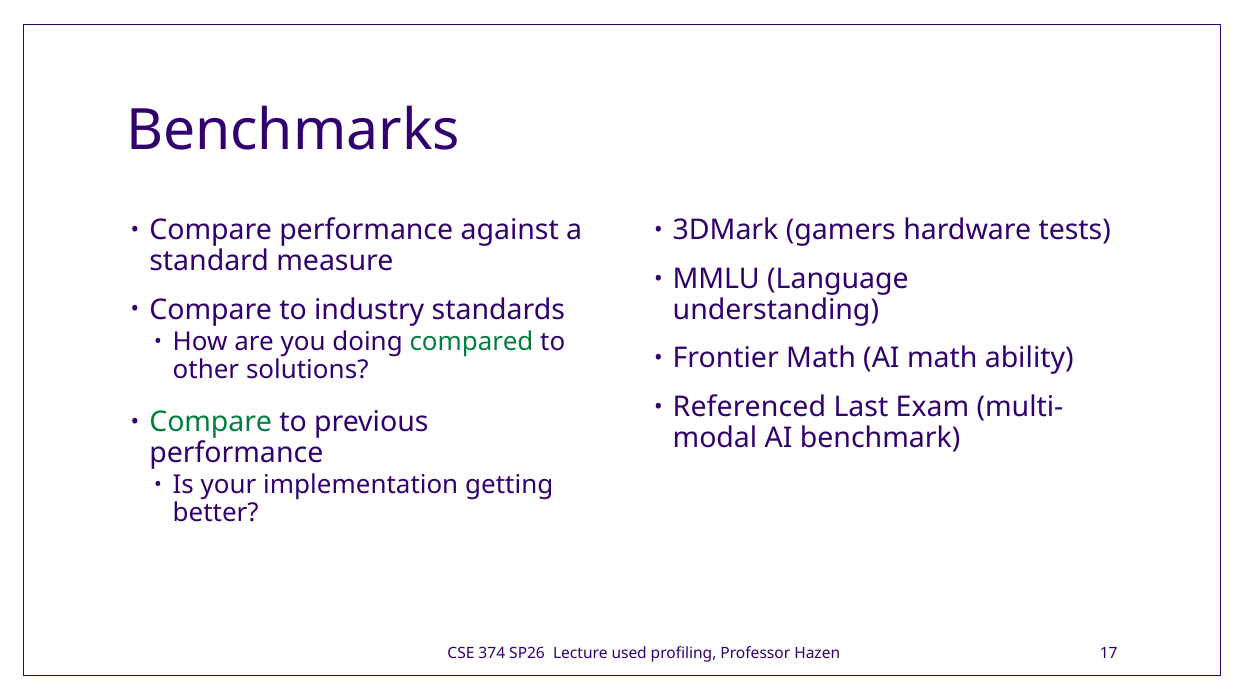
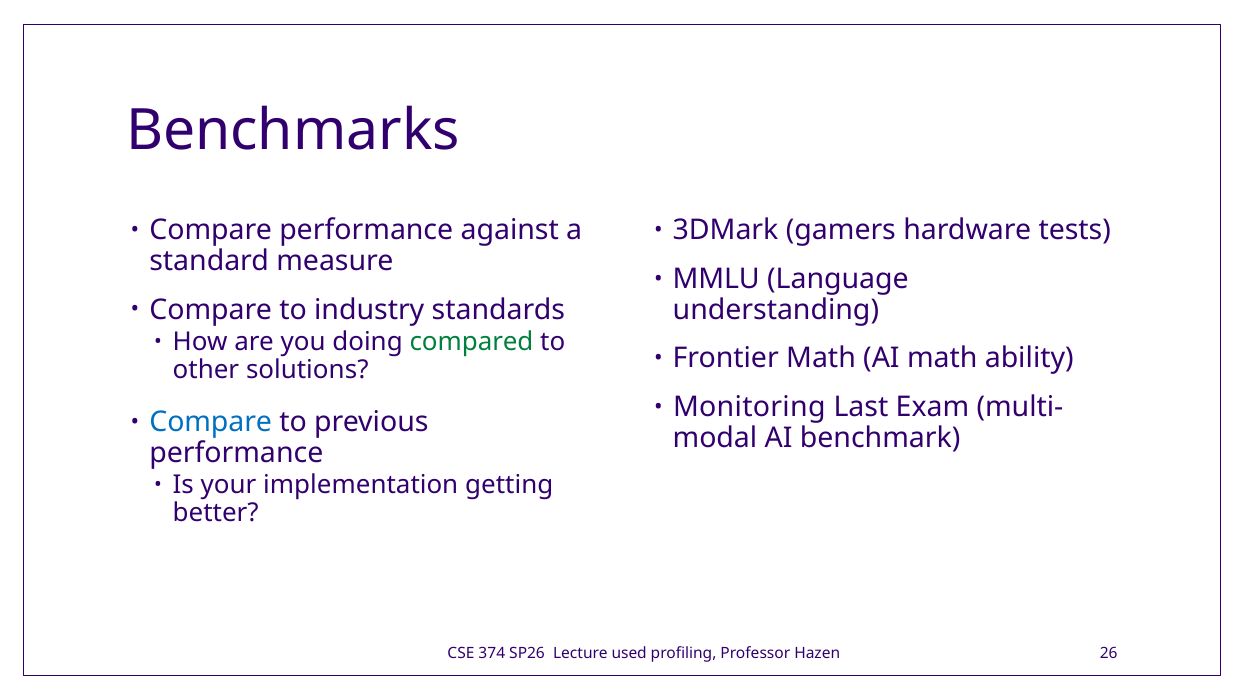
Referenced: Referenced -> Monitoring
Compare at (211, 423) colour: green -> blue
17: 17 -> 26
